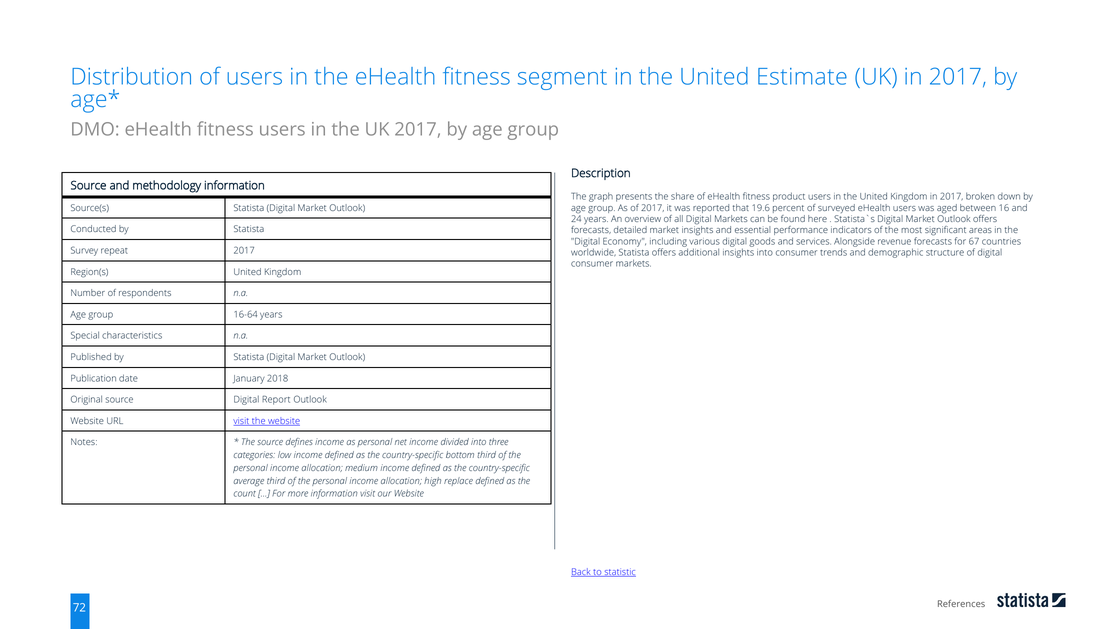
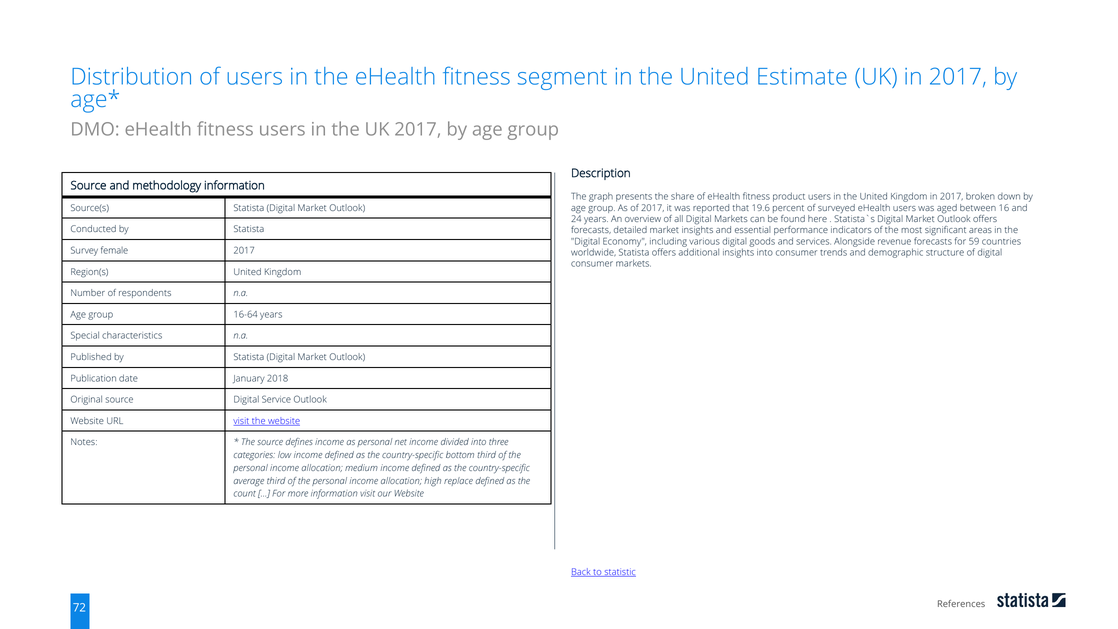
67: 67 -> 59
repeat: repeat -> female
Report: Report -> Service
